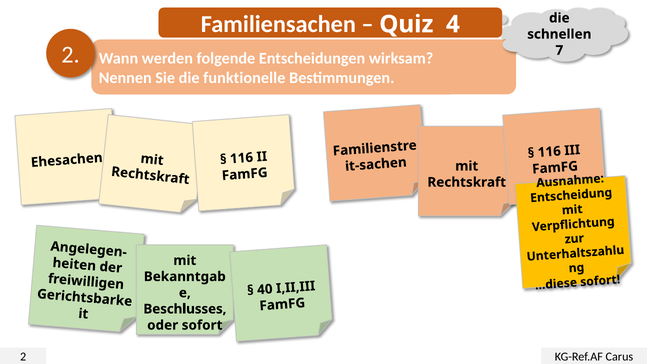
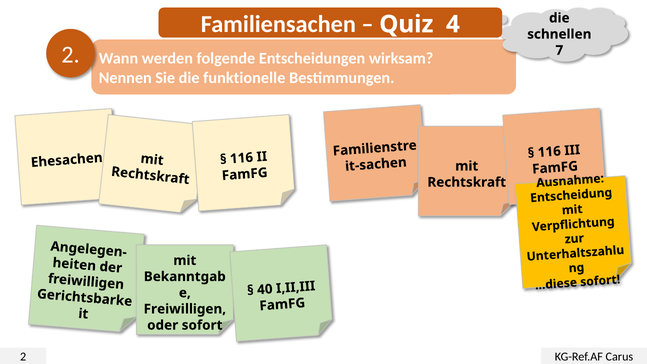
Beschlusses at (185, 309): Beschlusses -> Freiwilligen
